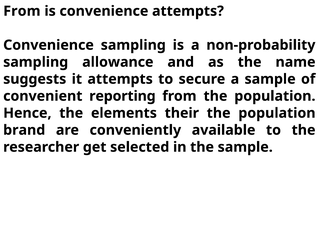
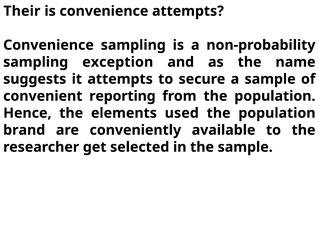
From at (22, 11): From -> Their
allowance: allowance -> exception
their: their -> used
